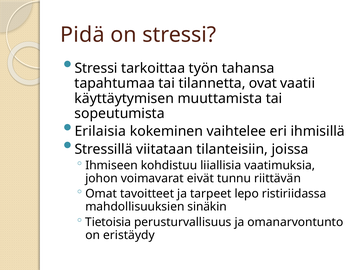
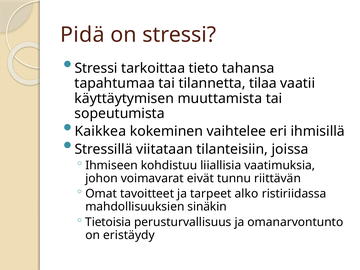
työn: työn -> tieto
ovat: ovat -> tilaa
Erilaisia: Erilaisia -> Kaikkea
lepo: lepo -> alko
